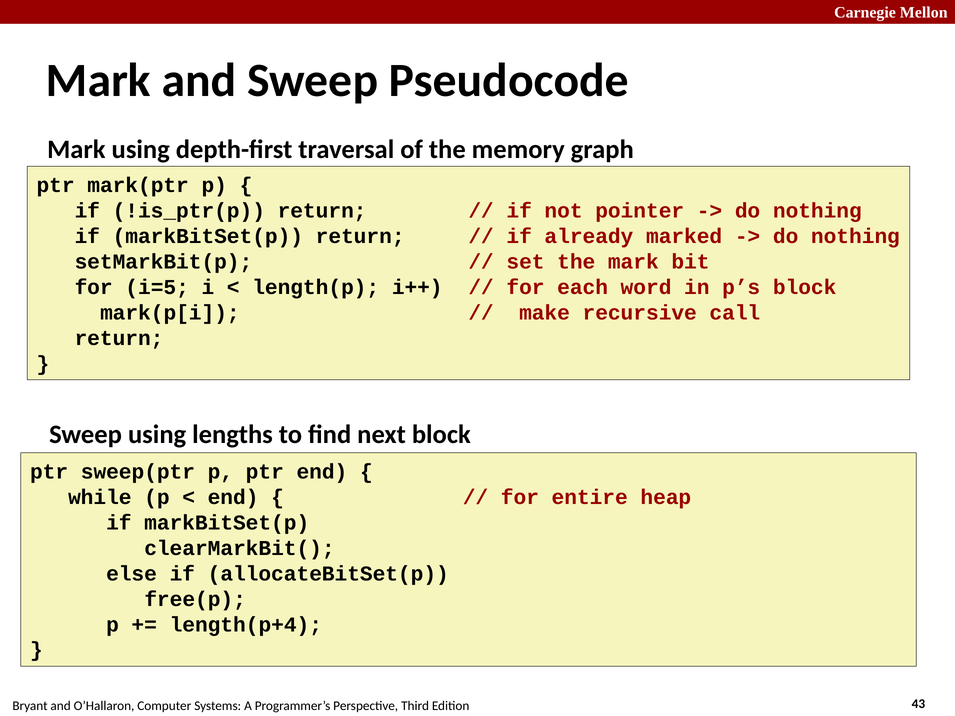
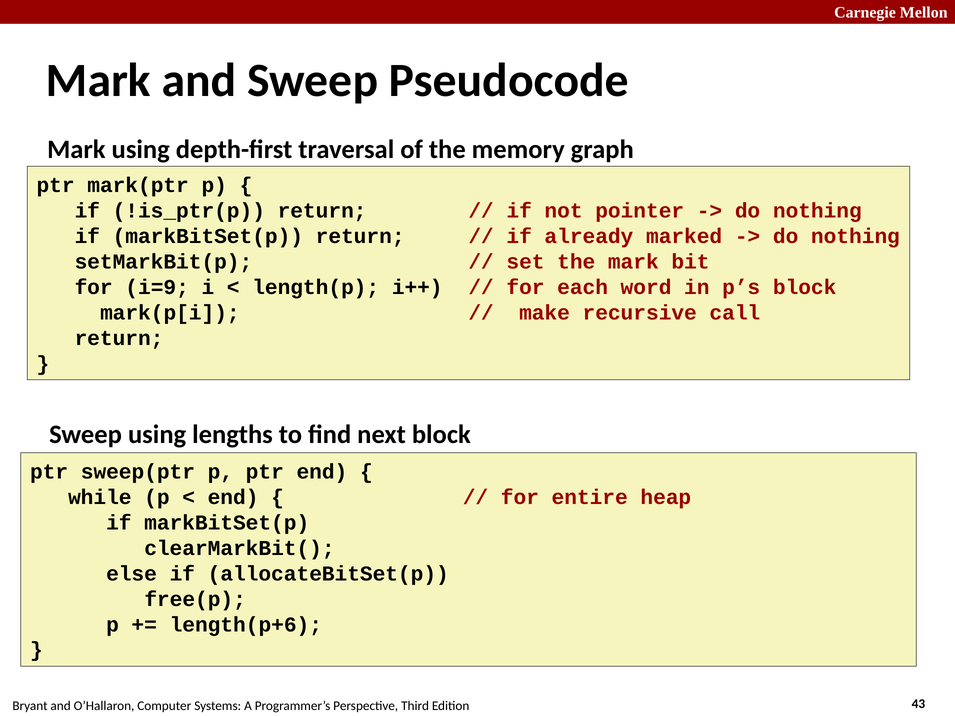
i=5: i=5 -> i=9
length(p+4: length(p+4 -> length(p+6
